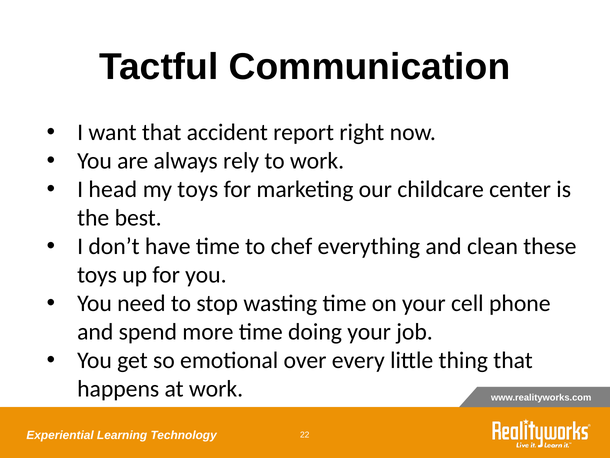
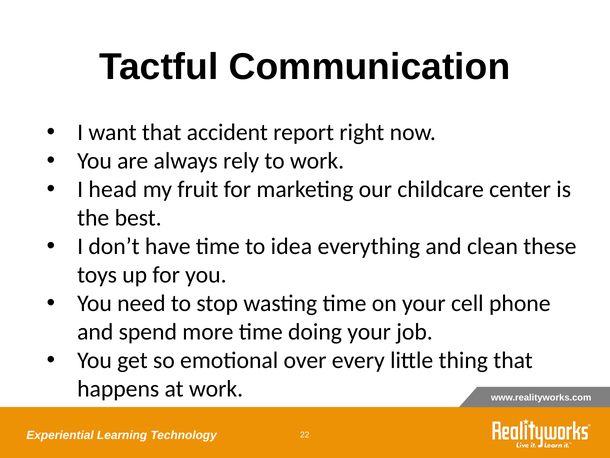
my toys: toys -> fruit
chef: chef -> idea
